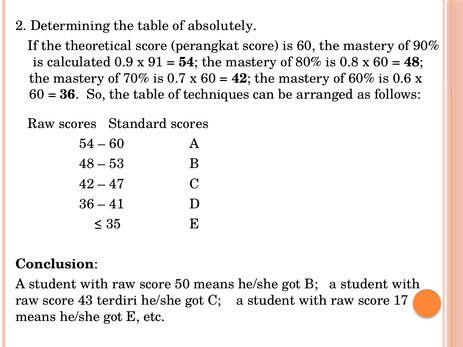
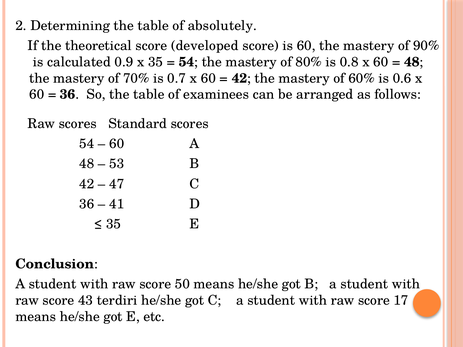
perangkat: perangkat -> developed
x 91: 91 -> 35
techniques: techniques -> examinees
